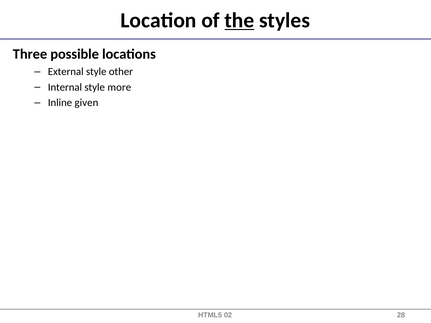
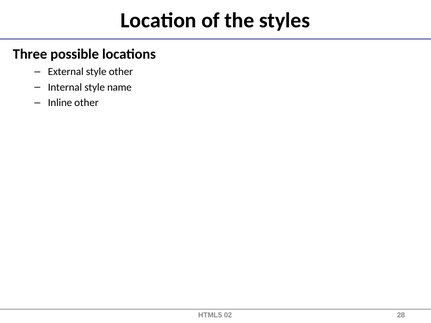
the underline: present -> none
more: more -> name
Inline given: given -> other
